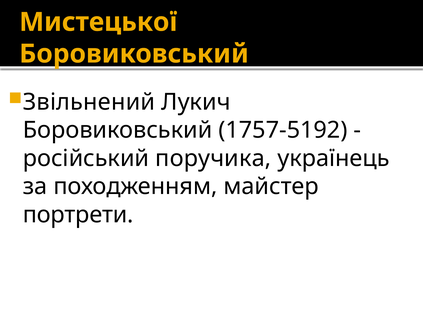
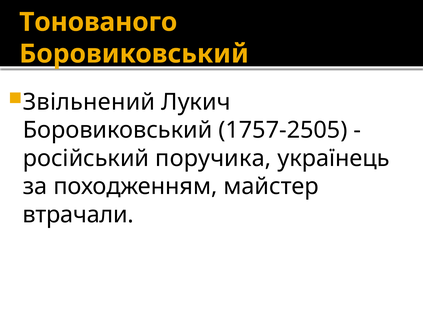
Мистецької: Мистецької -> Тонованого
1757-5192: 1757-5192 -> 1757-2505
портрети: портрети -> втрачали
